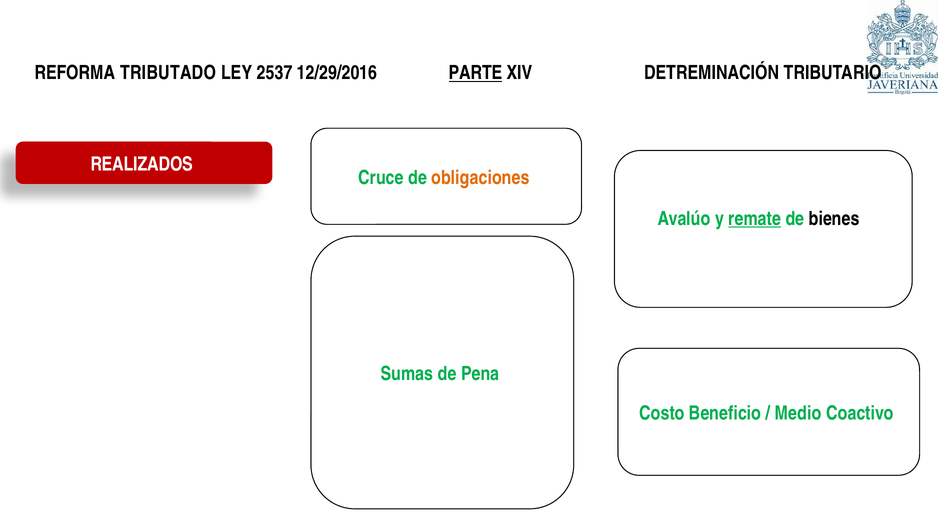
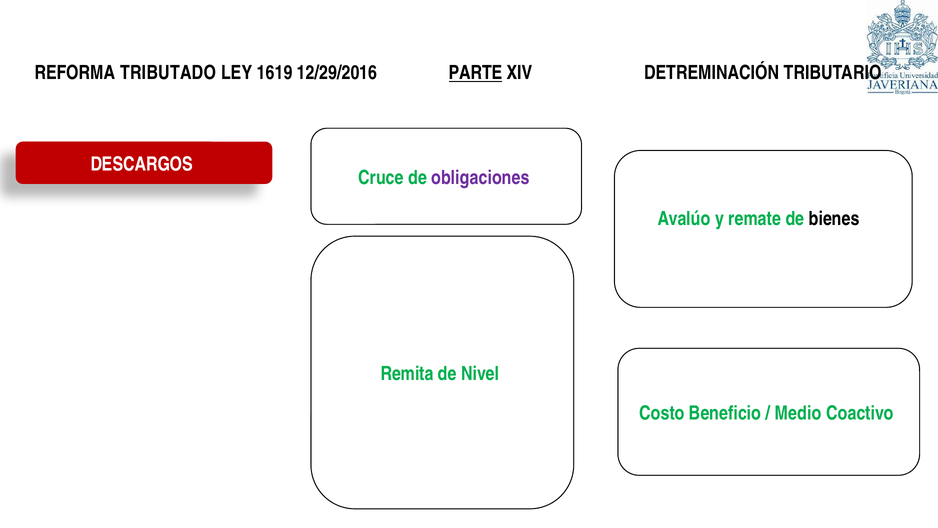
2537: 2537 -> 1619
REALIZADOS: REALIZADOS -> DESCARGOS
obligaciones colour: orange -> purple
remate underline: present -> none
Sumas: Sumas -> Remita
Pena: Pena -> Nivel
